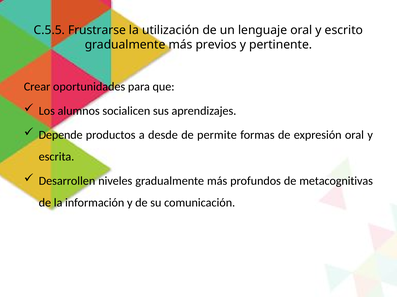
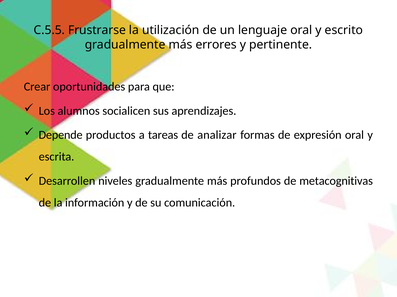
previos: previos -> errores
desde: desde -> tareas
permite: permite -> analizar
